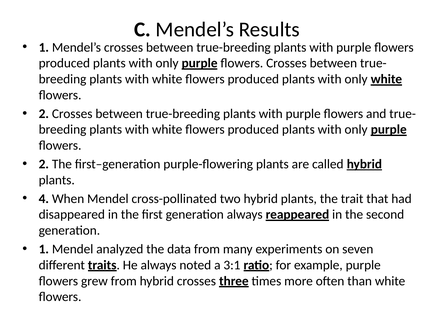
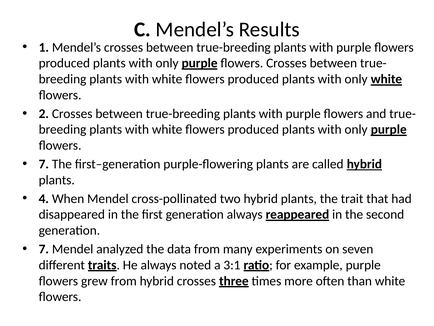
2 at (44, 164): 2 -> 7
1 at (44, 249): 1 -> 7
